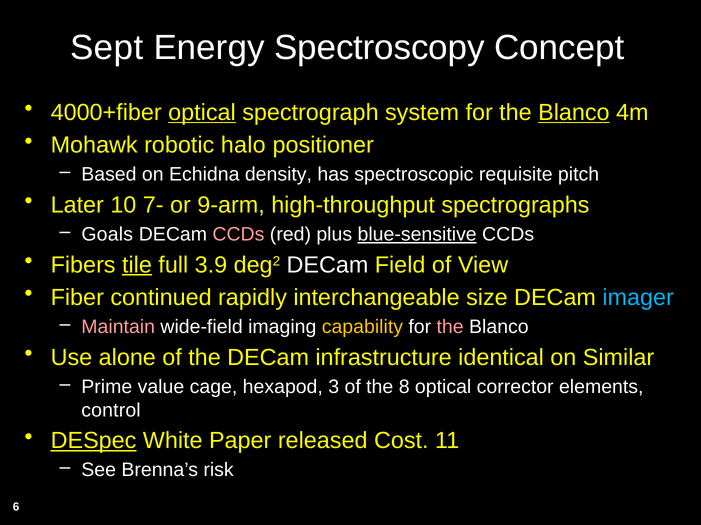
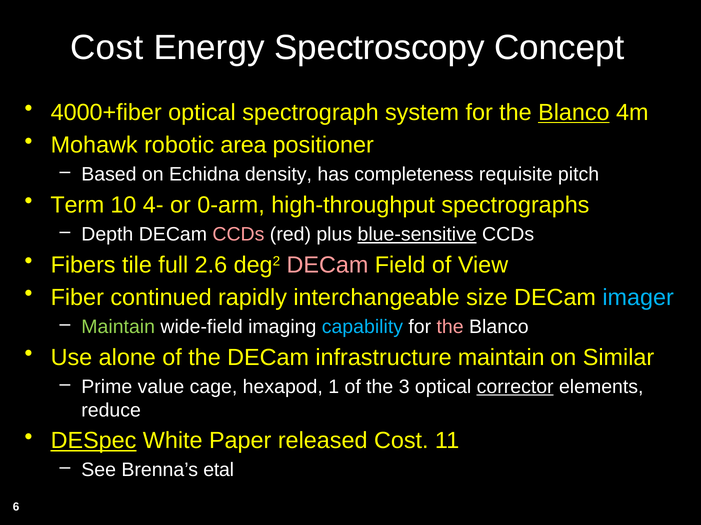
Sept at (107, 48): Sept -> Cost
optical at (202, 113) underline: present -> none
halo: halo -> area
spectroscopic: spectroscopic -> completeness
Later: Later -> Term
7-: 7- -> 4-
9-arm: 9-arm -> 0-arm
Goals: Goals -> Depth
tile underline: present -> none
3.9: 3.9 -> 2.6
DECam at (327, 265) colour: white -> pink
Maintain at (118, 327) colour: pink -> light green
capability colour: yellow -> light blue
infrastructure identical: identical -> maintain
3: 3 -> 1
8: 8 -> 3
corrector underline: none -> present
control: control -> reduce
risk: risk -> etal
